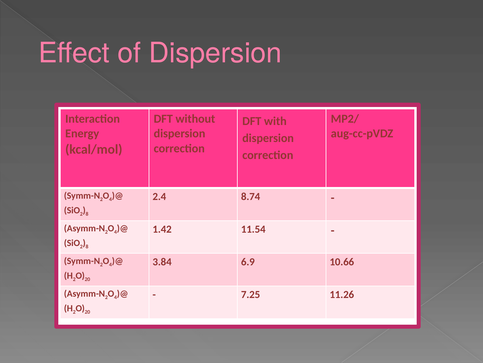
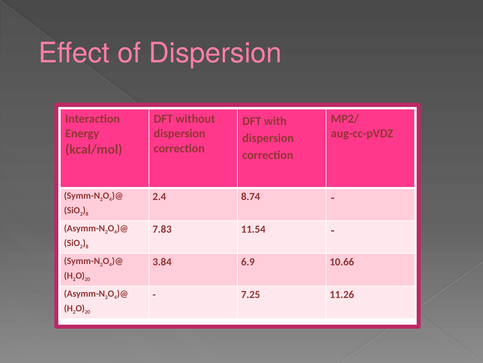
1.42: 1.42 -> 7.83
